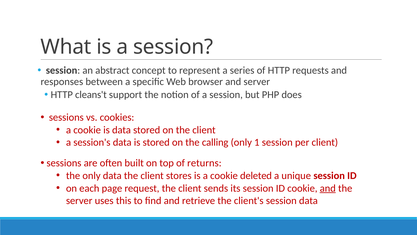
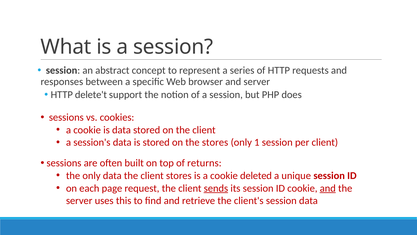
cleans't: cleans't -> delete't
the calling: calling -> stores
sends underline: none -> present
